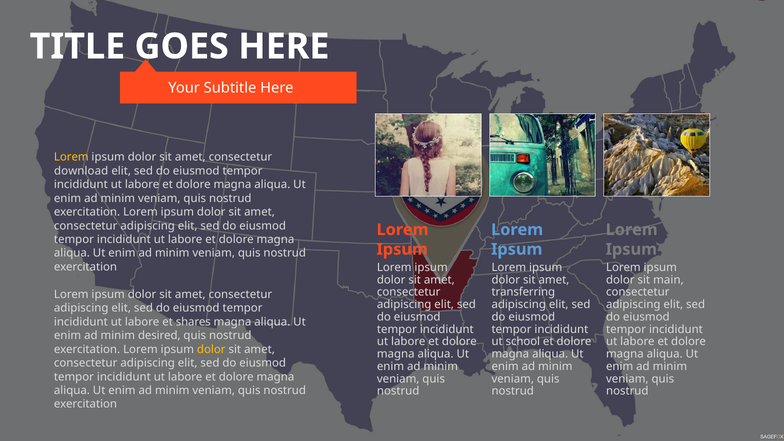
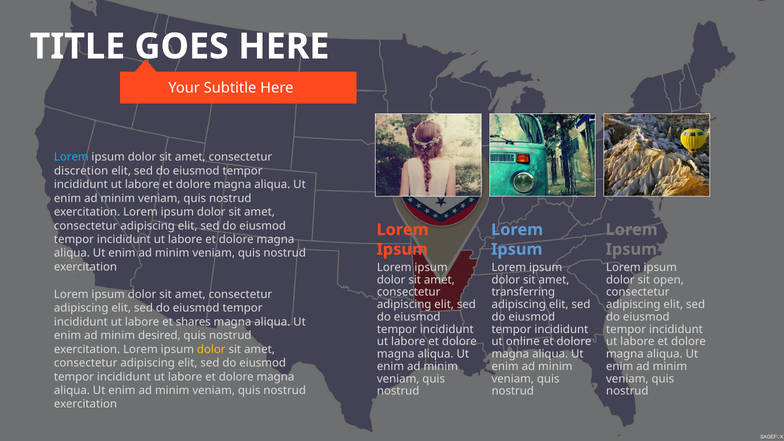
Lorem at (71, 157) colour: yellow -> light blue
download: download -> discretion
main: main -> open
school: school -> online
